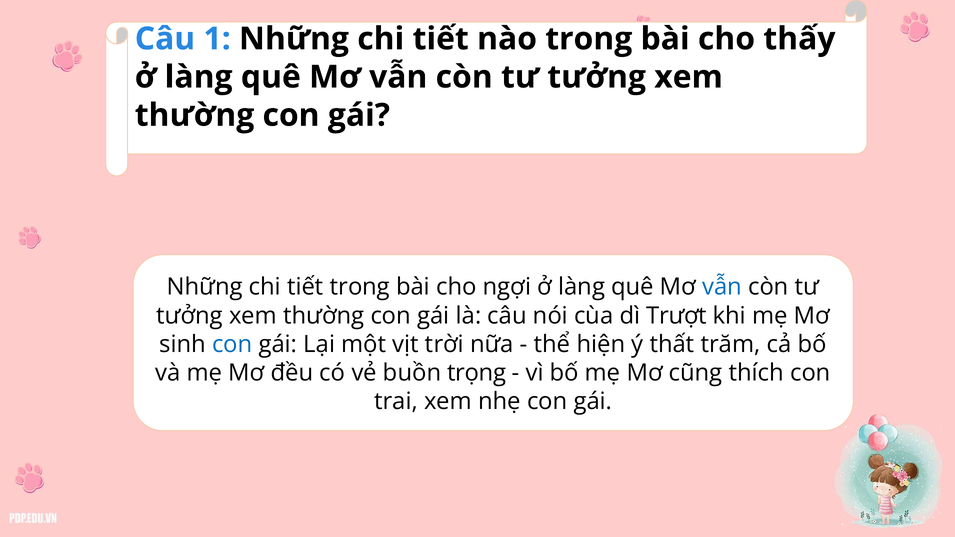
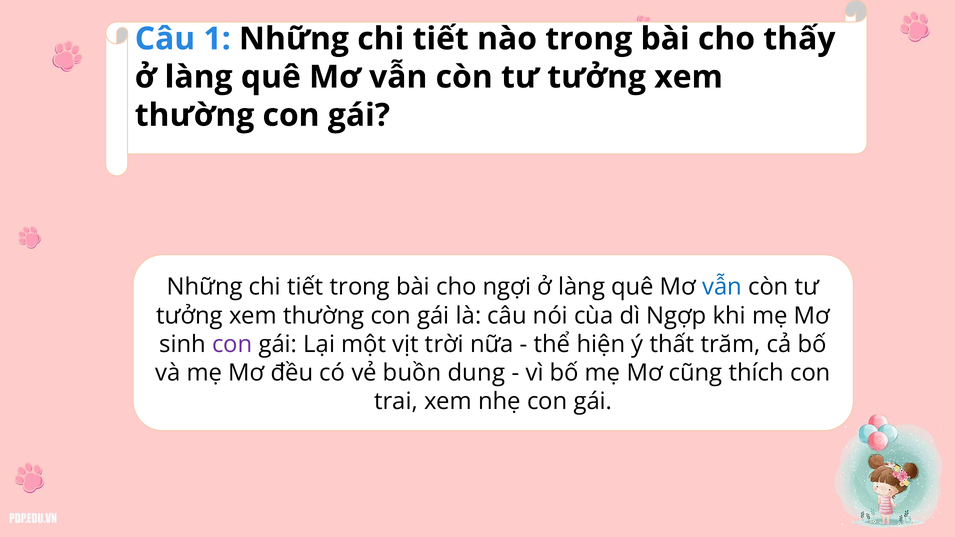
Trượt: Trượt -> Ngợp
con at (232, 344) colour: blue -> purple
trọng: trọng -> dung
